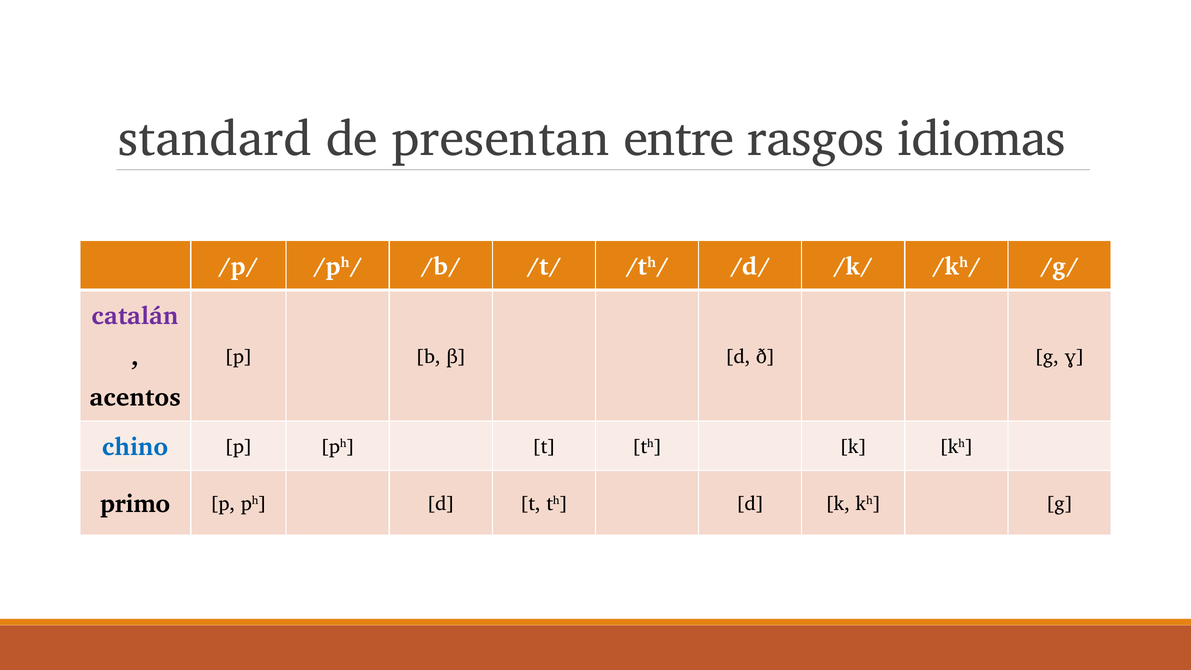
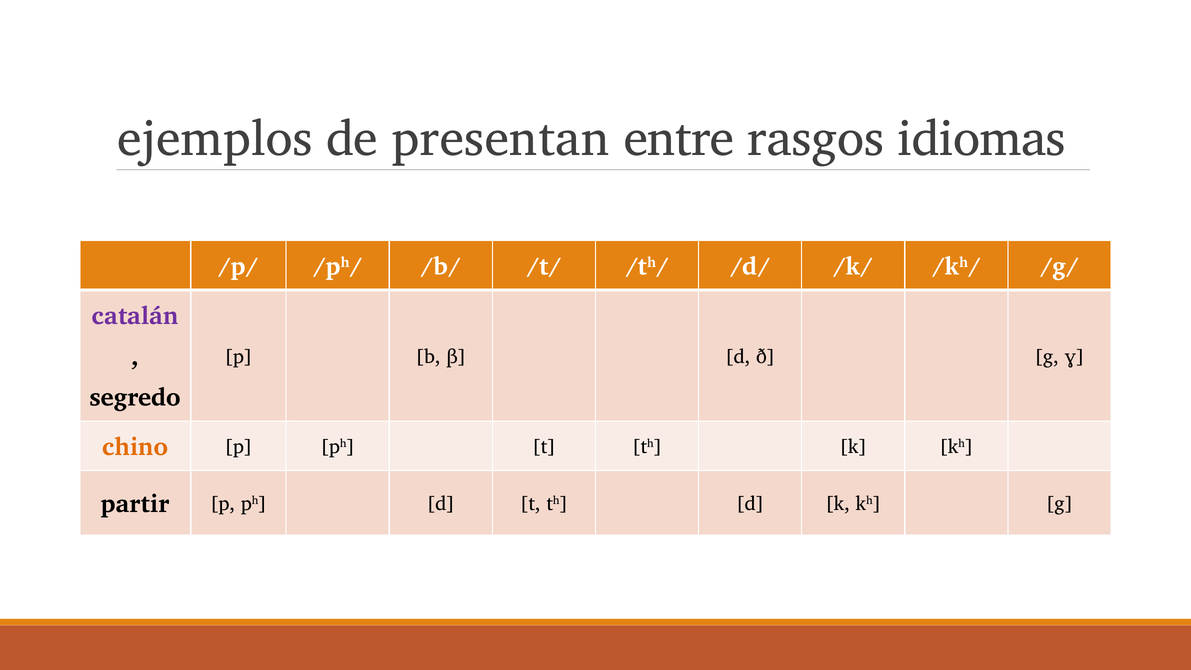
standard: standard -> ejemplos
acentos: acentos -> segredo
chino colour: blue -> orange
primo: primo -> partir
